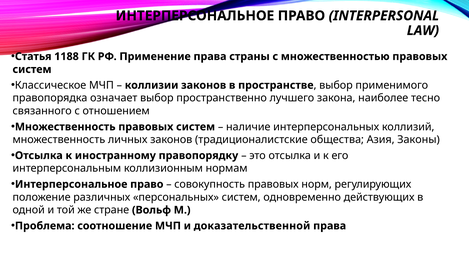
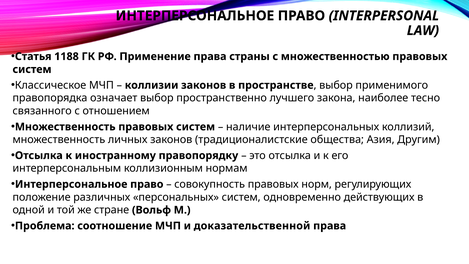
Законы: Законы -> Другим
